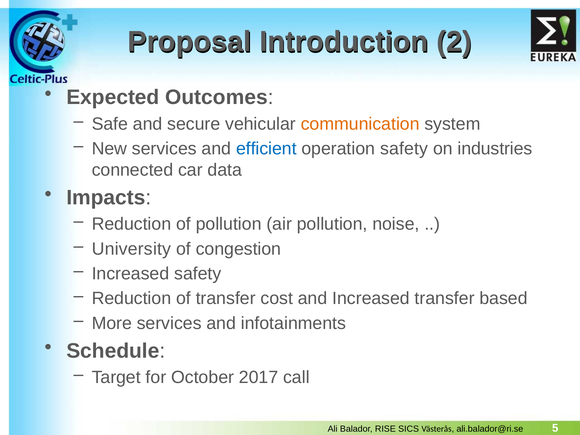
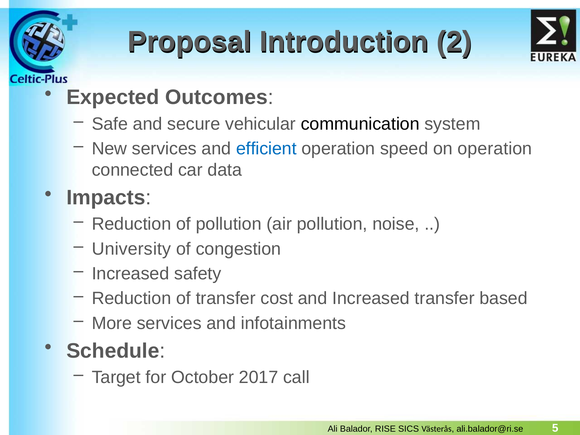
communication colour: orange -> black
operation safety: safety -> speed
on industries: industries -> operation
